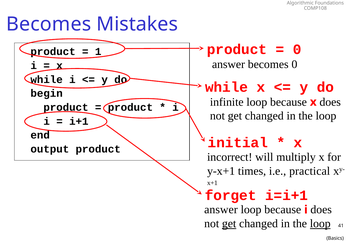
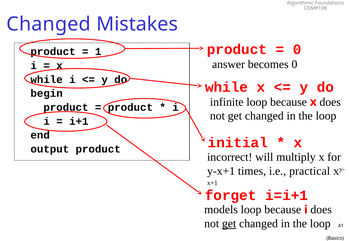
Becomes at (49, 24): Becomes -> Changed
answer at (221, 210): answer -> models
loop at (320, 224) underline: present -> none
